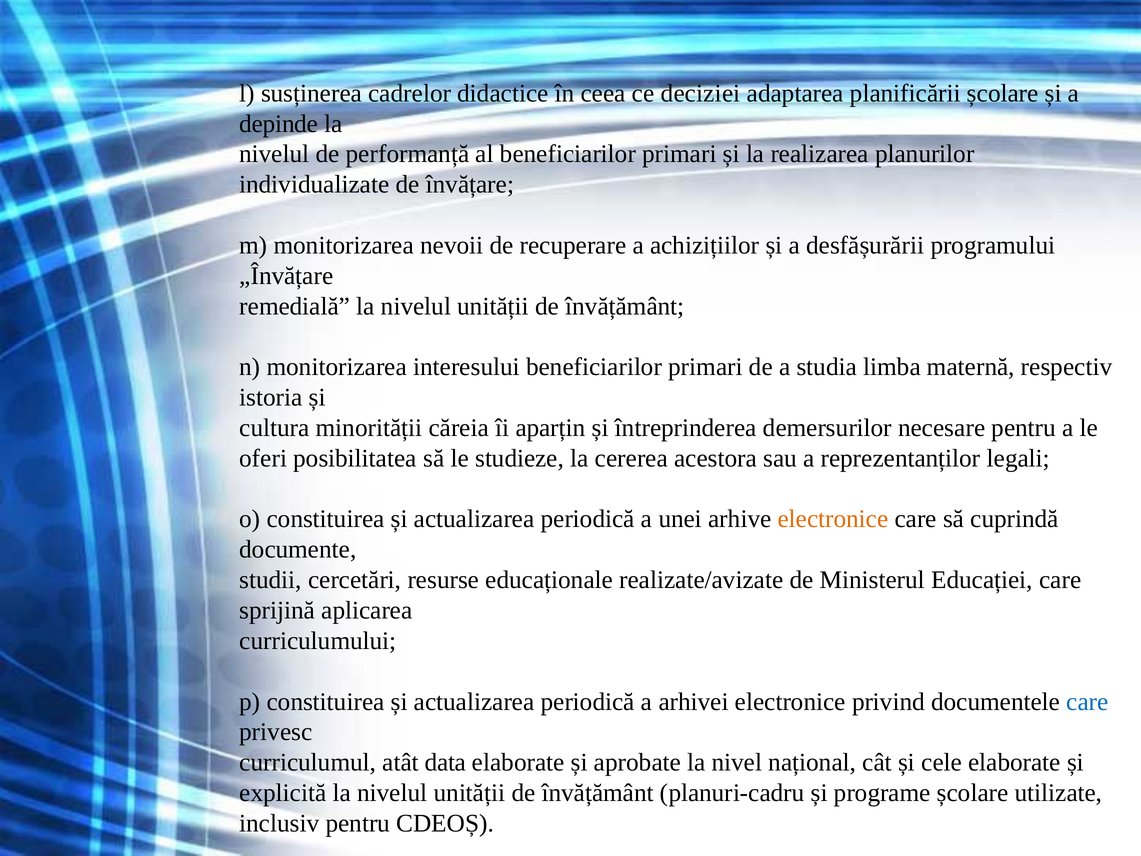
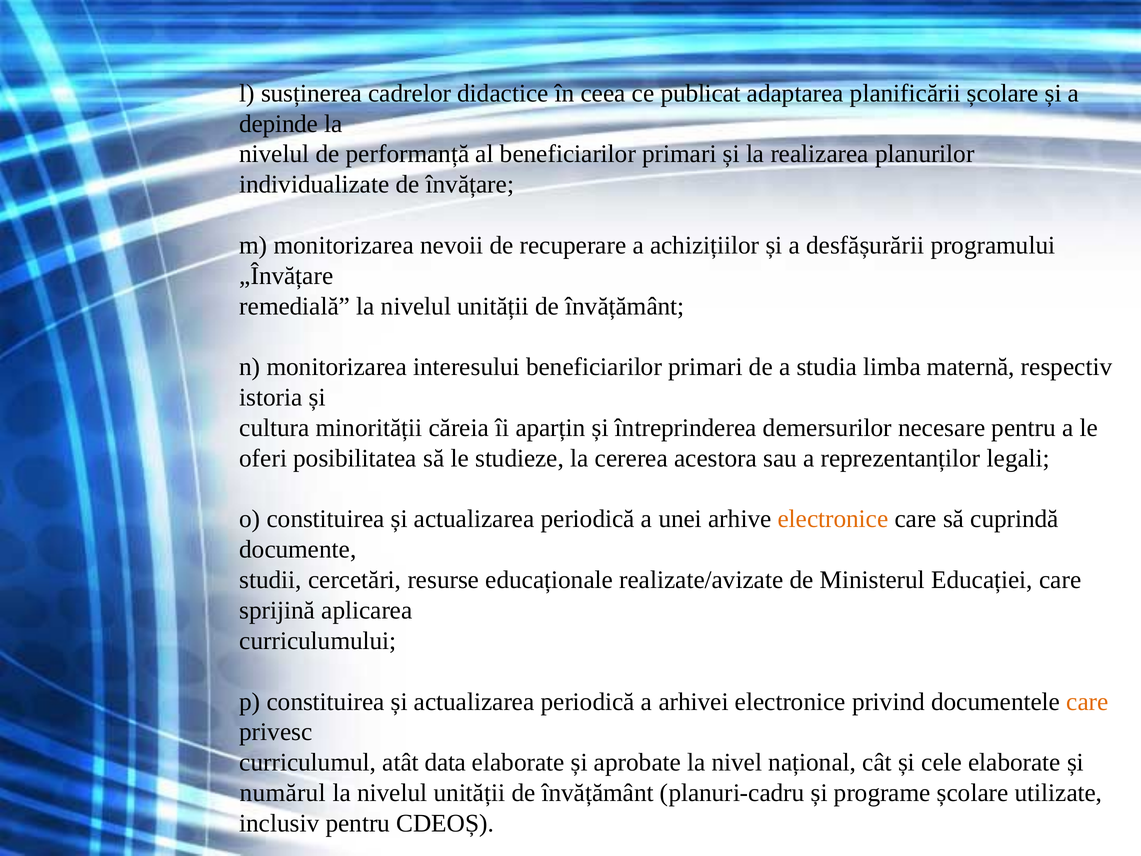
deciziei: deciziei -> publicat
care at (1087, 701) colour: blue -> orange
explicită: explicită -> numărul
